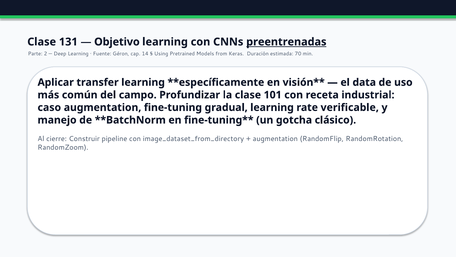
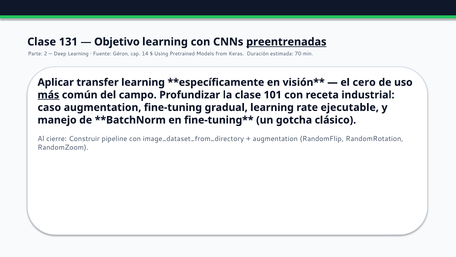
data: data -> cero
más underline: none -> present
verificable: verificable -> ejecutable
